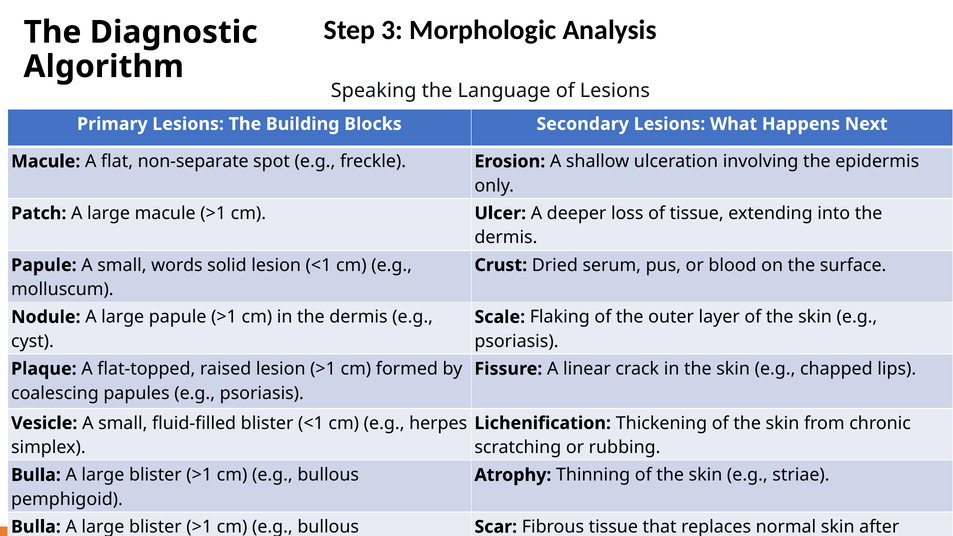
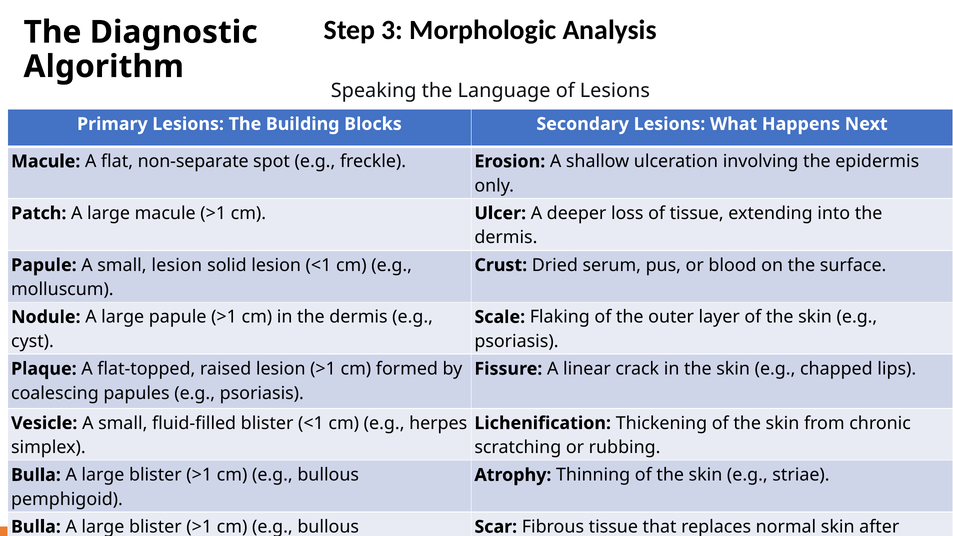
small words: words -> lesion
